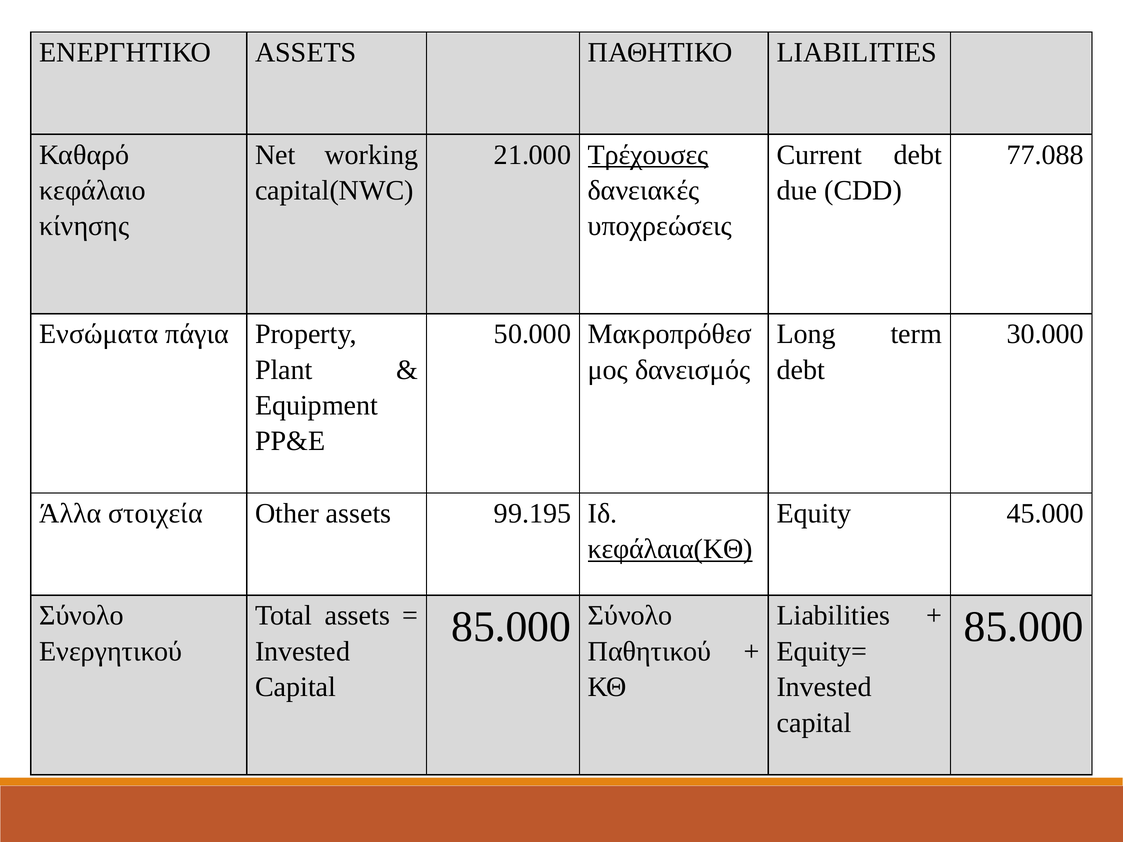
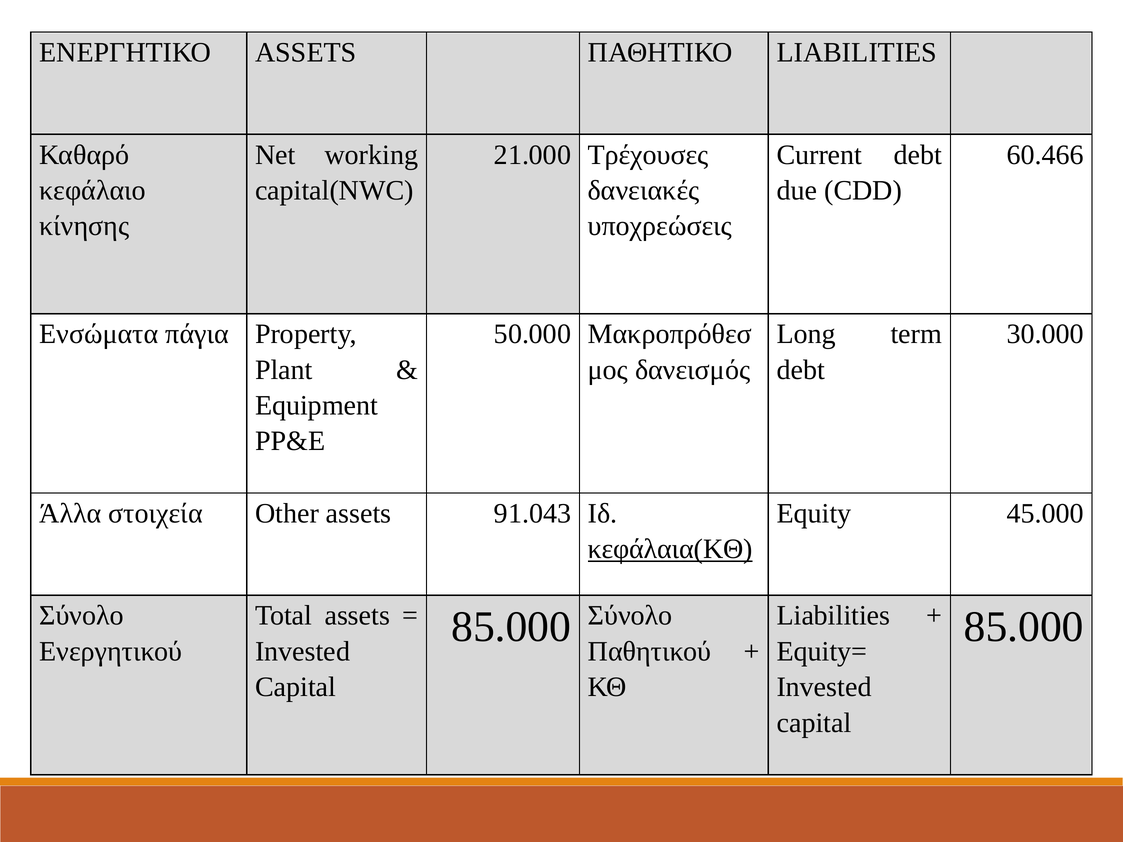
Τρέχουσες underline: present -> none
77.088: 77.088 -> 60.466
99.195: 99.195 -> 91.043
